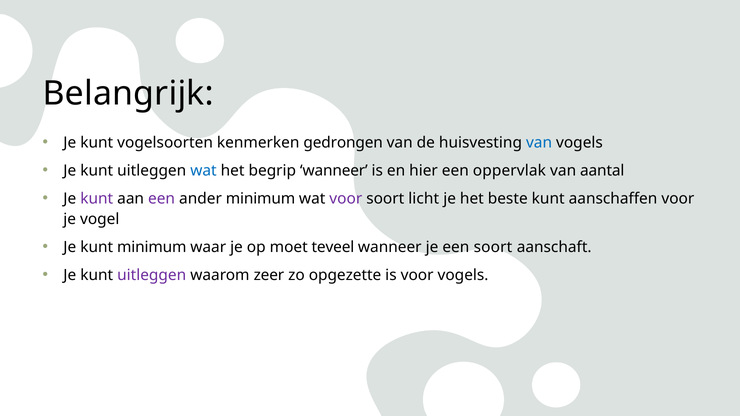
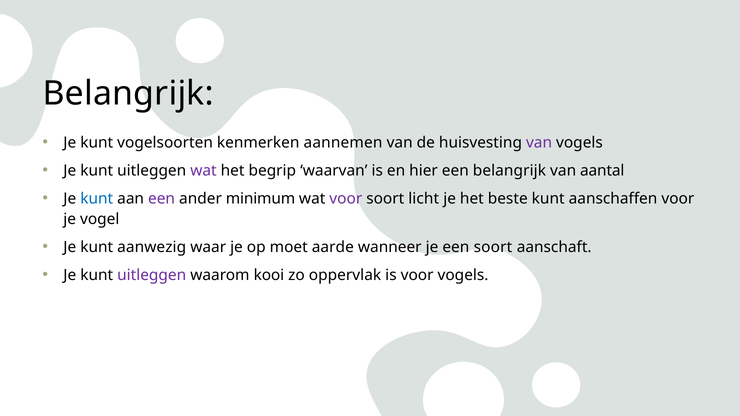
gedrongen: gedrongen -> aannemen
van at (539, 143) colour: blue -> purple
wat at (203, 171) colour: blue -> purple
begrip wanneer: wanneer -> waarvan
een oppervlak: oppervlak -> belangrijk
kunt at (97, 199) colour: purple -> blue
kunt minimum: minimum -> aanwezig
teveel: teveel -> aarde
zeer: zeer -> kooi
opgezette: opgezette -> oppervlak
